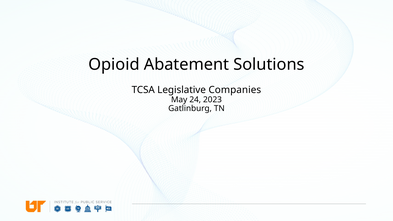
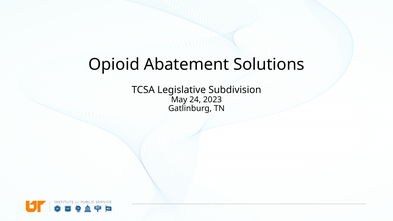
Companies: Companies -> Subdivision
